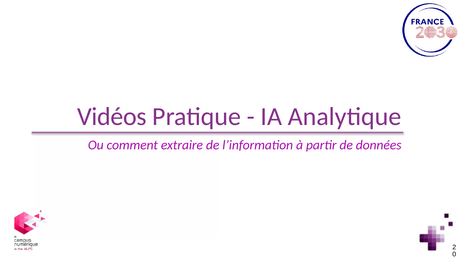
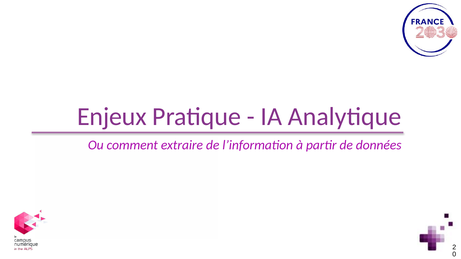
Vidéos: Vidéos -> Enjeux
